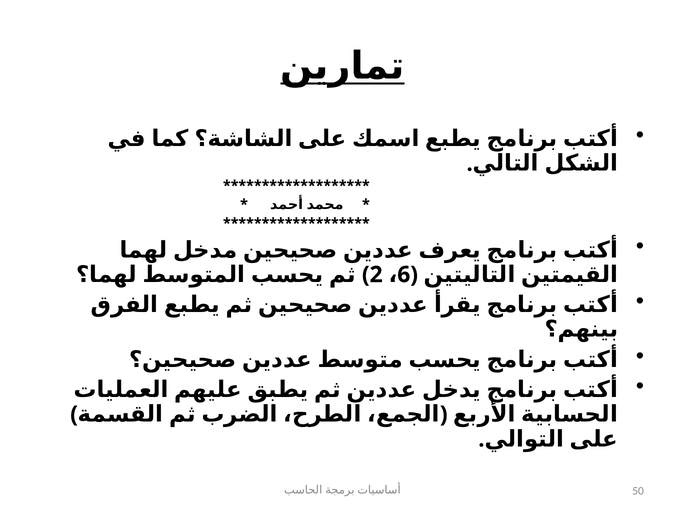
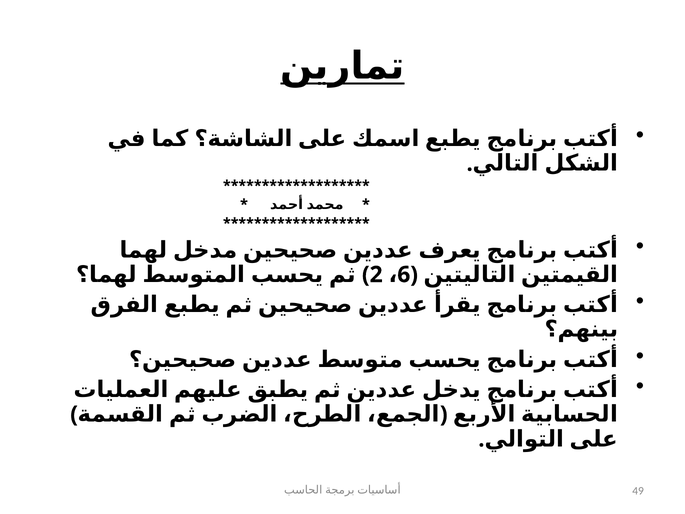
50: 50 -> 49
